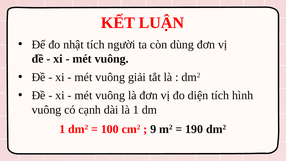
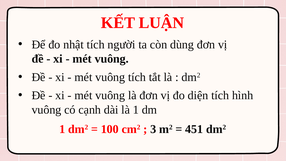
vuông giải: giải -> tích
9: 9 -> 3
190: 190 -> 451
